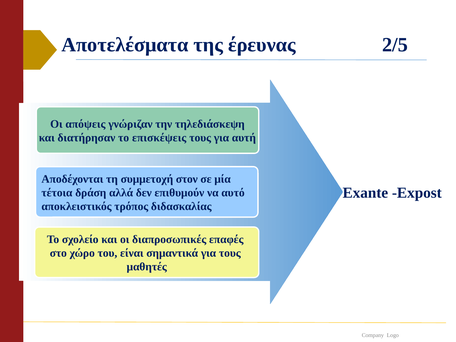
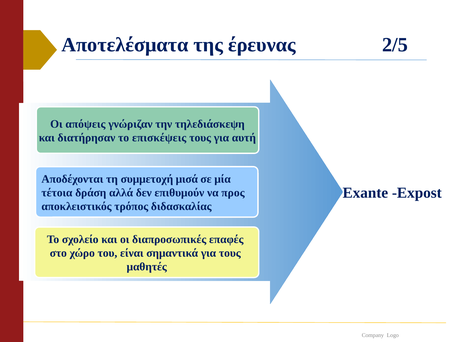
στον: στον -> μισά
αυτό: αυτό -> προς
